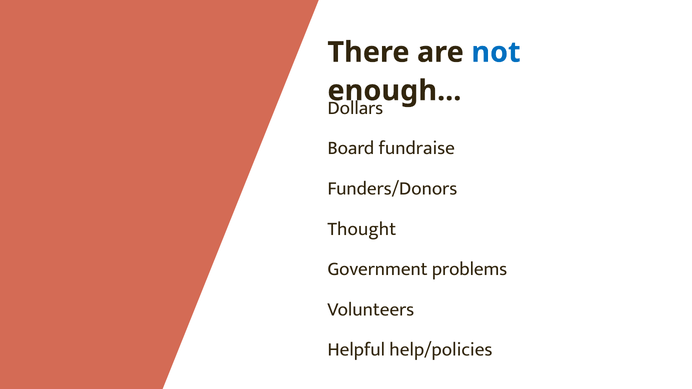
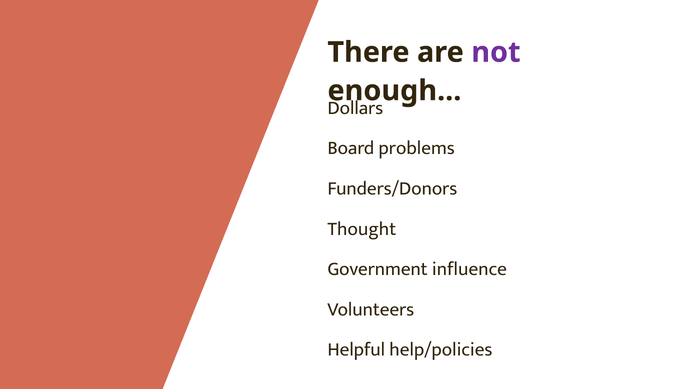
not colour: blue -> purple
fundraise: fundraise -> problems
problems: problems -> influence
